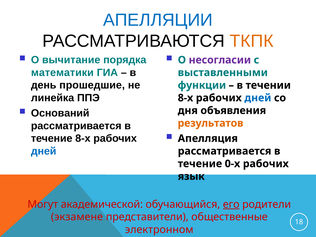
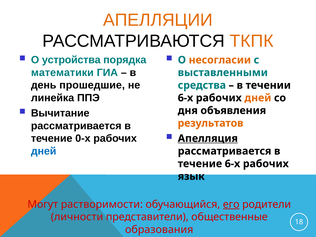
АПЕЛЛЯЦИИ colour: blue -> orange
вычитание: вычитание -> устройства
несогласии colour: purple -> orange
функции: функции -> средства
8-х at (185, 98): 8-х -> 6-х
дней at (258, 98) colour: blue -> orange
Оснований: Оснований -> Вычитание
течение 8-х: 8-х -> 0-х
Апелляция underline: none -> present
течение 0-х: 0-х -> 6-х
академической: академической -> растворимости
экзамене: экзамене -> личности
электронном: электронном -> образования
